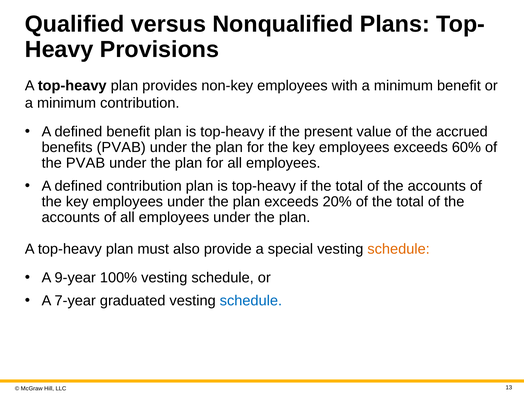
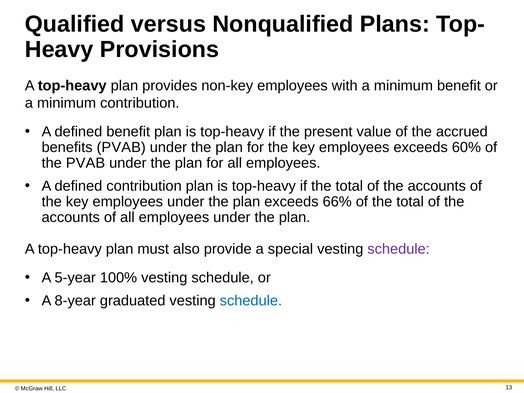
20%: 20% -> 66%
schedule at (399, 249) colour: orange -> purple
9-year: 9-year -> 5-year
7-year: 7-year -> 8-year
